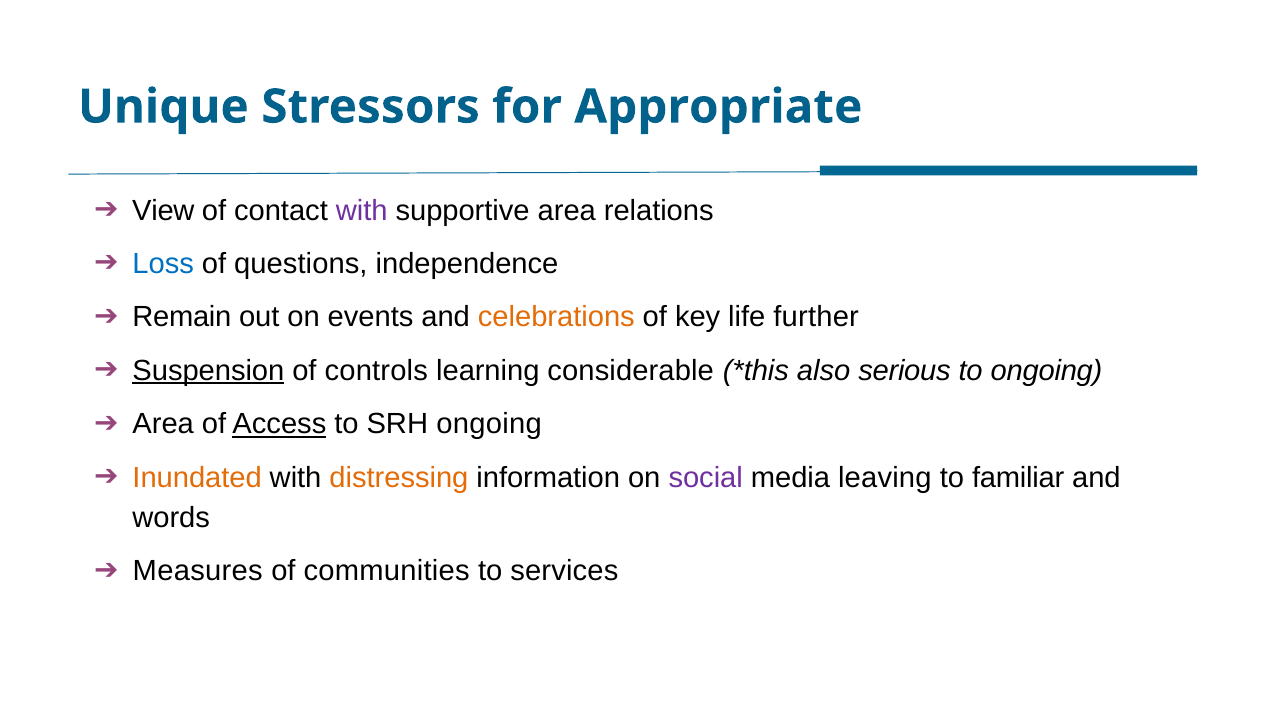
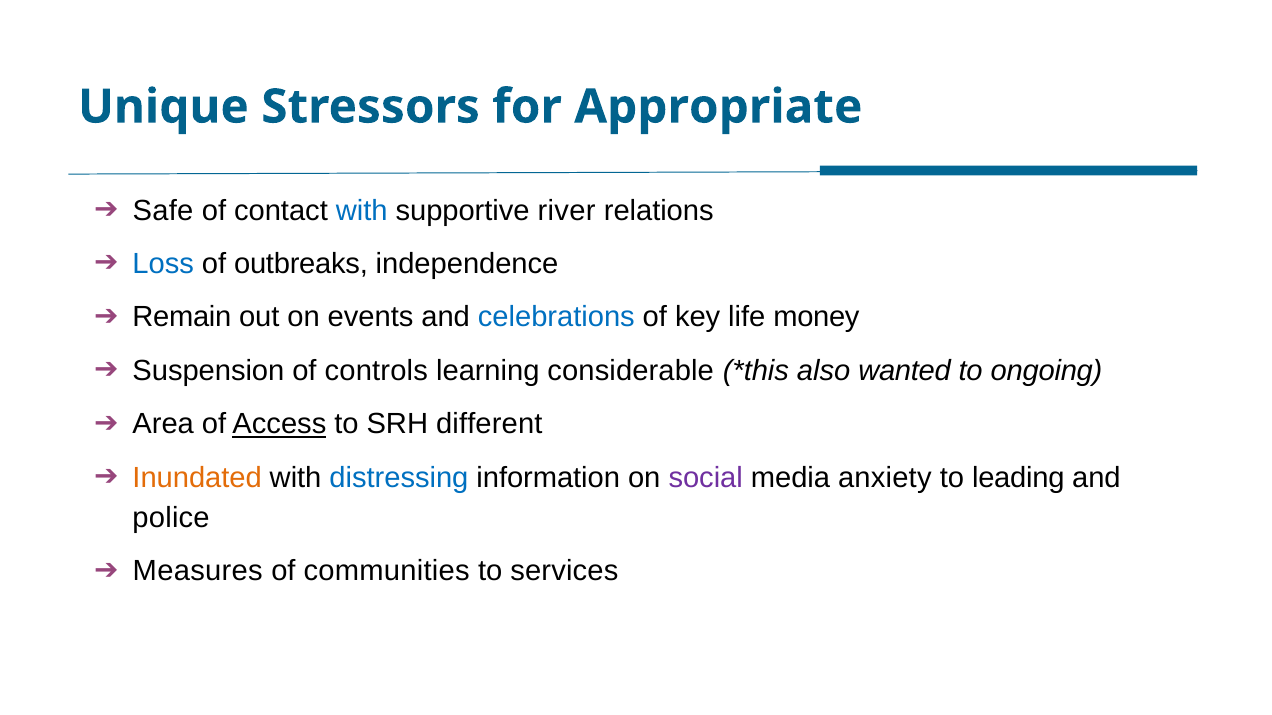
View: View -> Safe
with at (362, 211) colour: purple -> blue
supportive area: area -> river
questions: questions -> outbreaks
celebrations colour: orange -> blue
further: further -> money
Suspension underline: present -> none
serious: serious -> wanted
SRH ongoing: ongoing -> different
distressing colour: orange -> blue
leaving: leaving -> anxiety
familiar: familiar -> leading
words: words -> police
